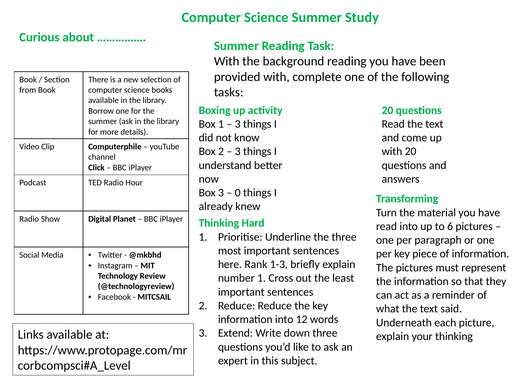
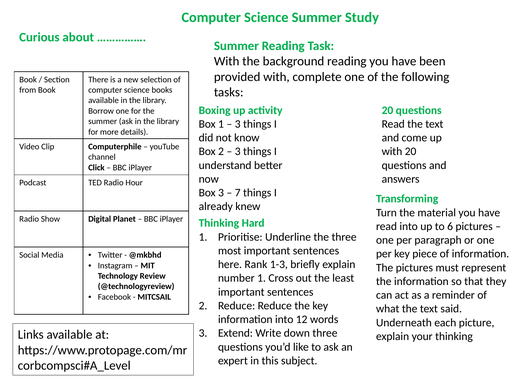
0: 0 -> 7
